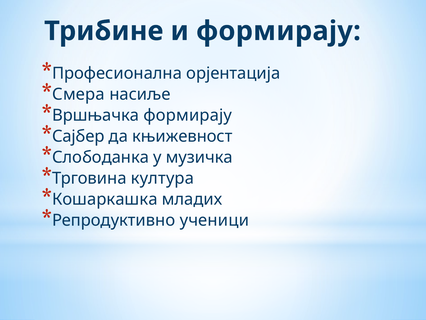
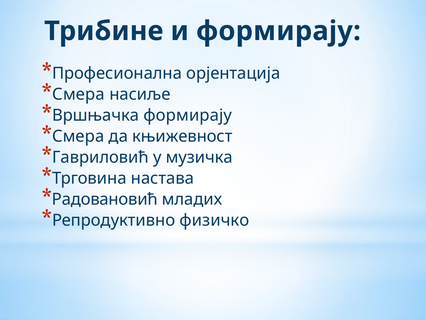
Сајбер at (78, 136): Сајбер -> Смера
Слободанка: Слободанка -> Гавриловић
култура: култура -> настава
Кошаркашка: Кошаркашка -> Радовановић
ученици: ученици -> физичко
